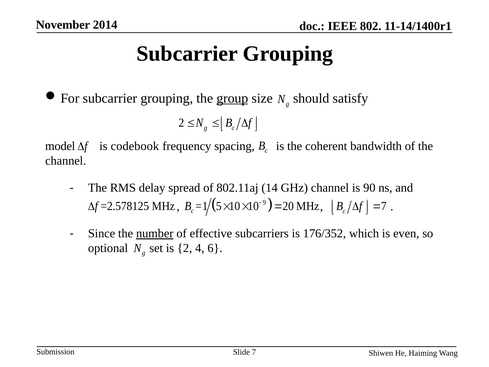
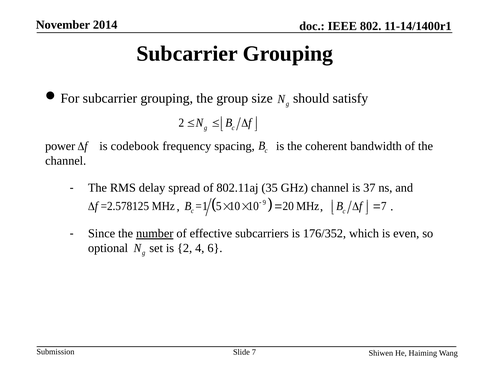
group underline: present -> none
model: model -> power
14: 14 -> 35
90: 90 -> 37
